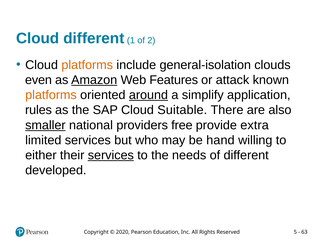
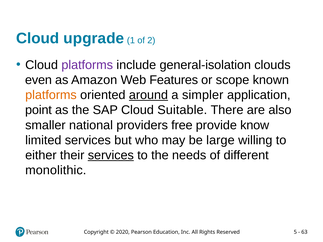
Cloud different: different -> upgrade
platforms at (87, 65) colour: orange -> purple
Amazon underline: present -> none
attack: attack -> scope
simplify: simplify -> simpler
rules: rules -> point
smaller underline: present -> none
extra: extra -> know
hand: hand -> large
developed: developed -> monolithic
